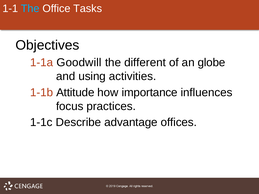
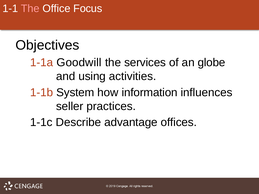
The at (30, 9) colour: light blue -> pink
Tasks: Tasks -> Focus
different: different -> services
Attitude: Attitude -> System
importance: importance -> information
focus: focus -> seller
